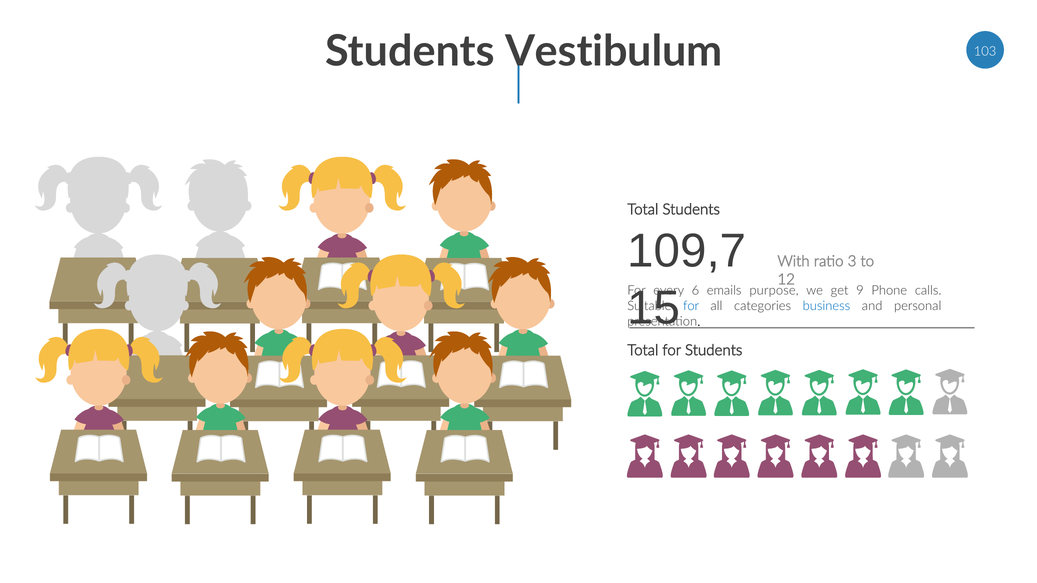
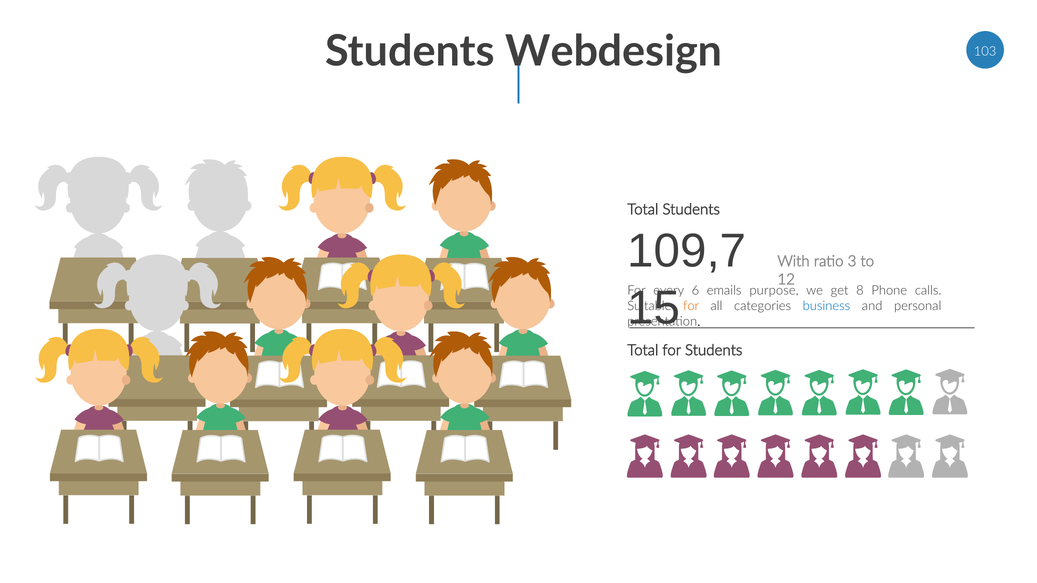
Vestibulum: Vestibulum -> Webdesign
9: 9 -> 8
for at (691, 306) colour: blue -> orange
